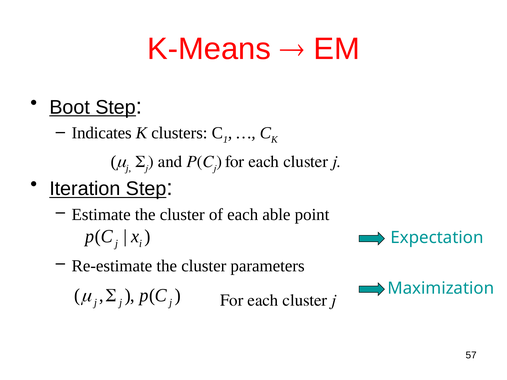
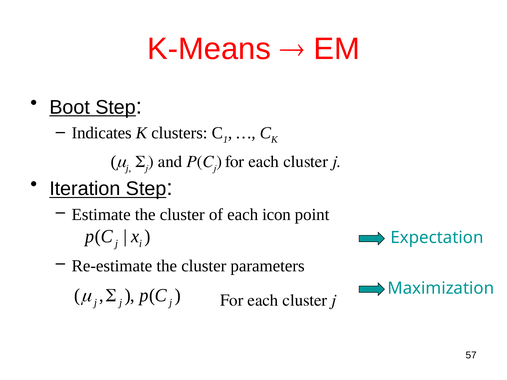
able: able -> icon
